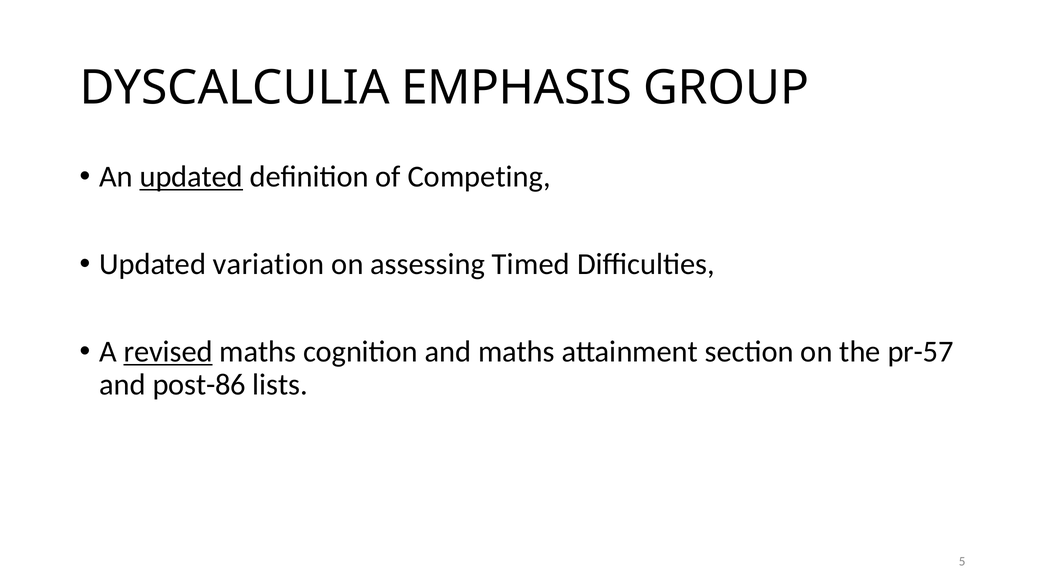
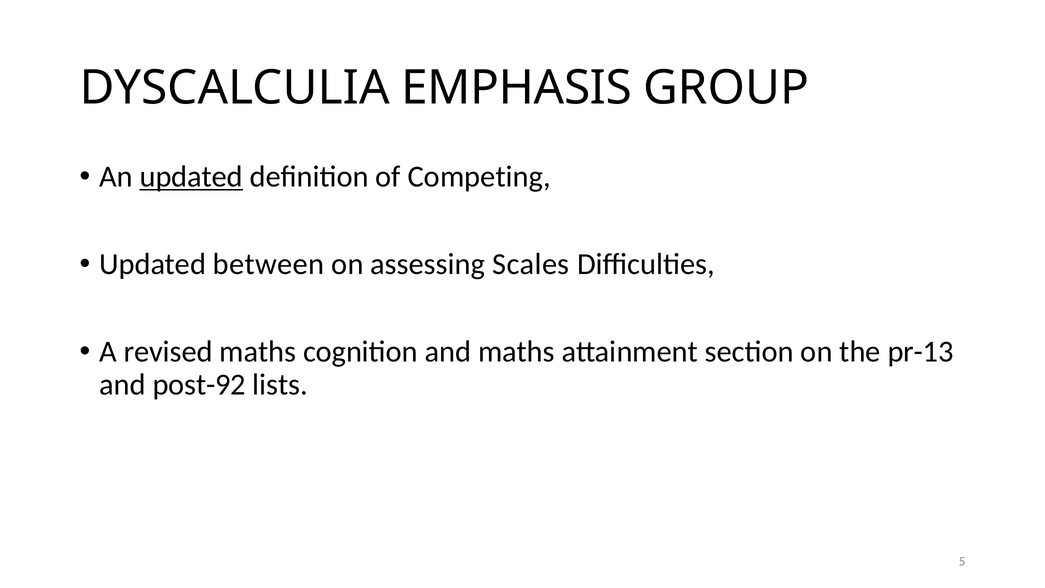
variation: variation -> between
Timed: Timed -> Scales
revised underline: present -> none
pr-57: pr-57 -> pr-13
post-86: post-86 -> post-92
